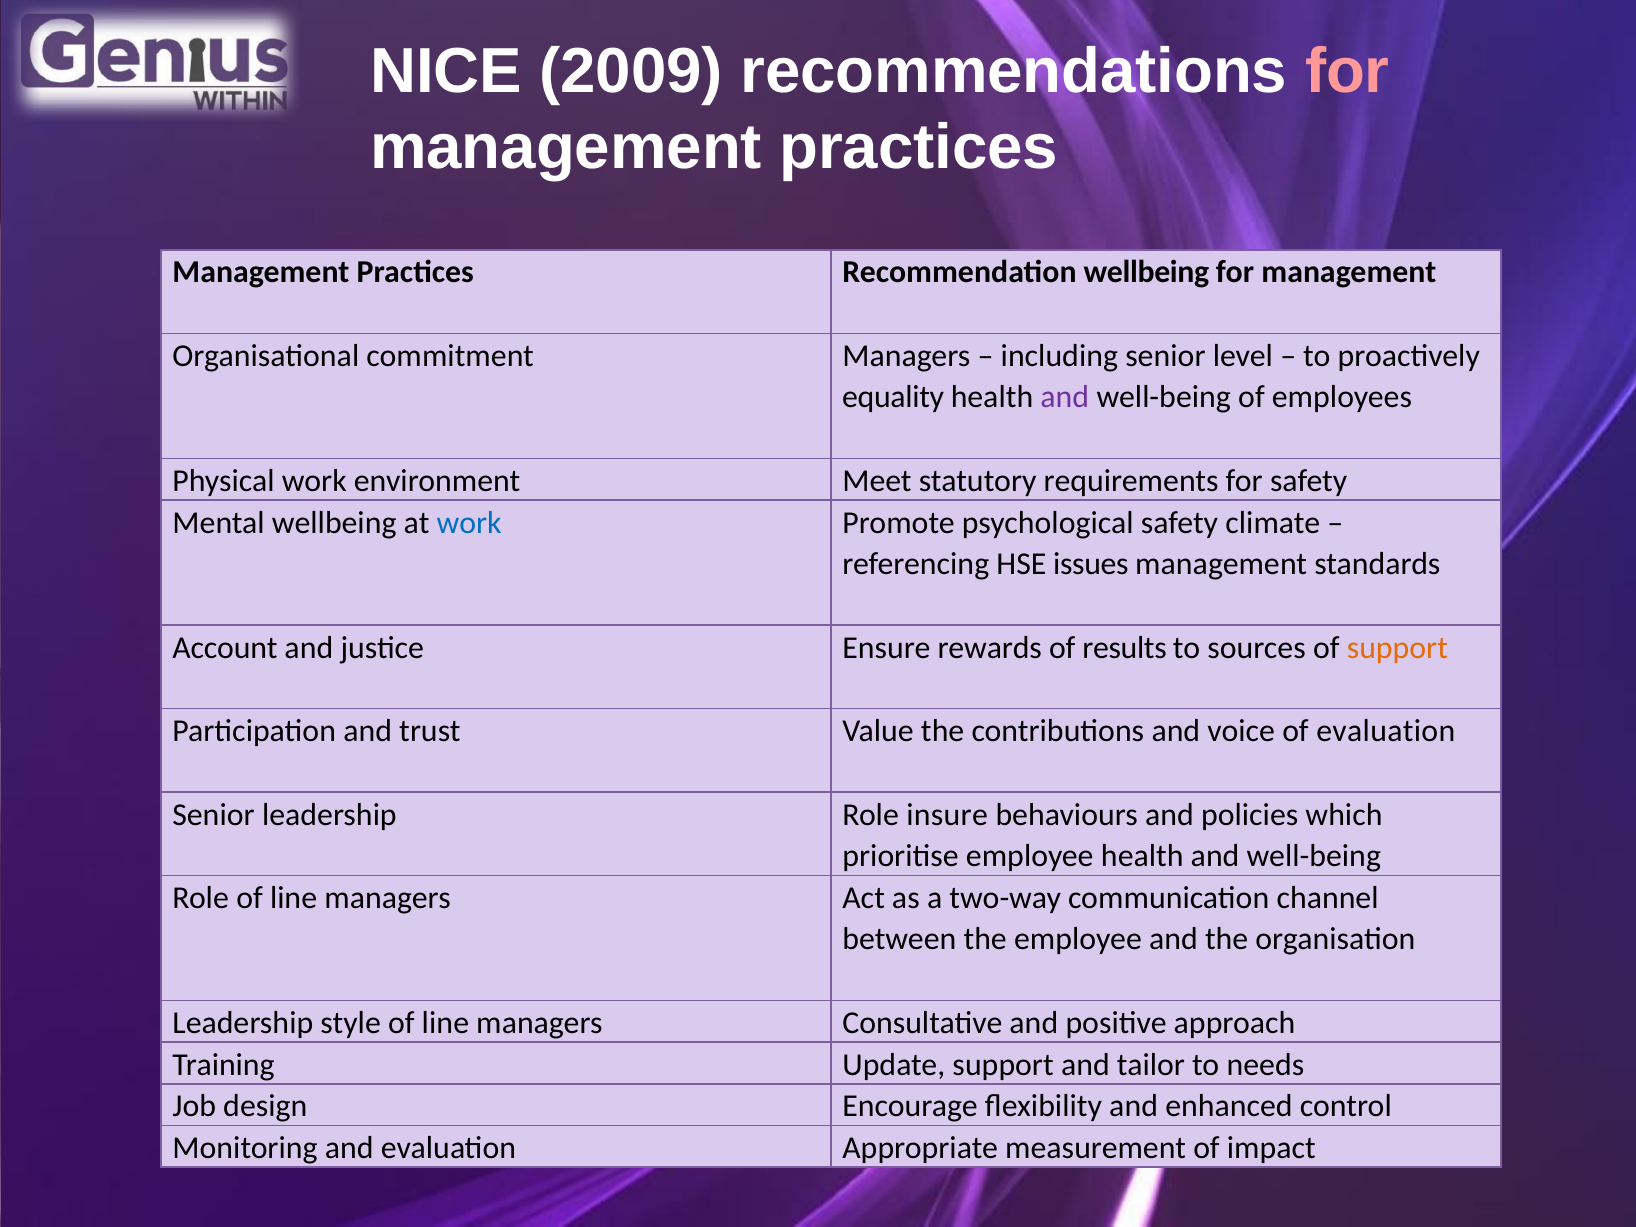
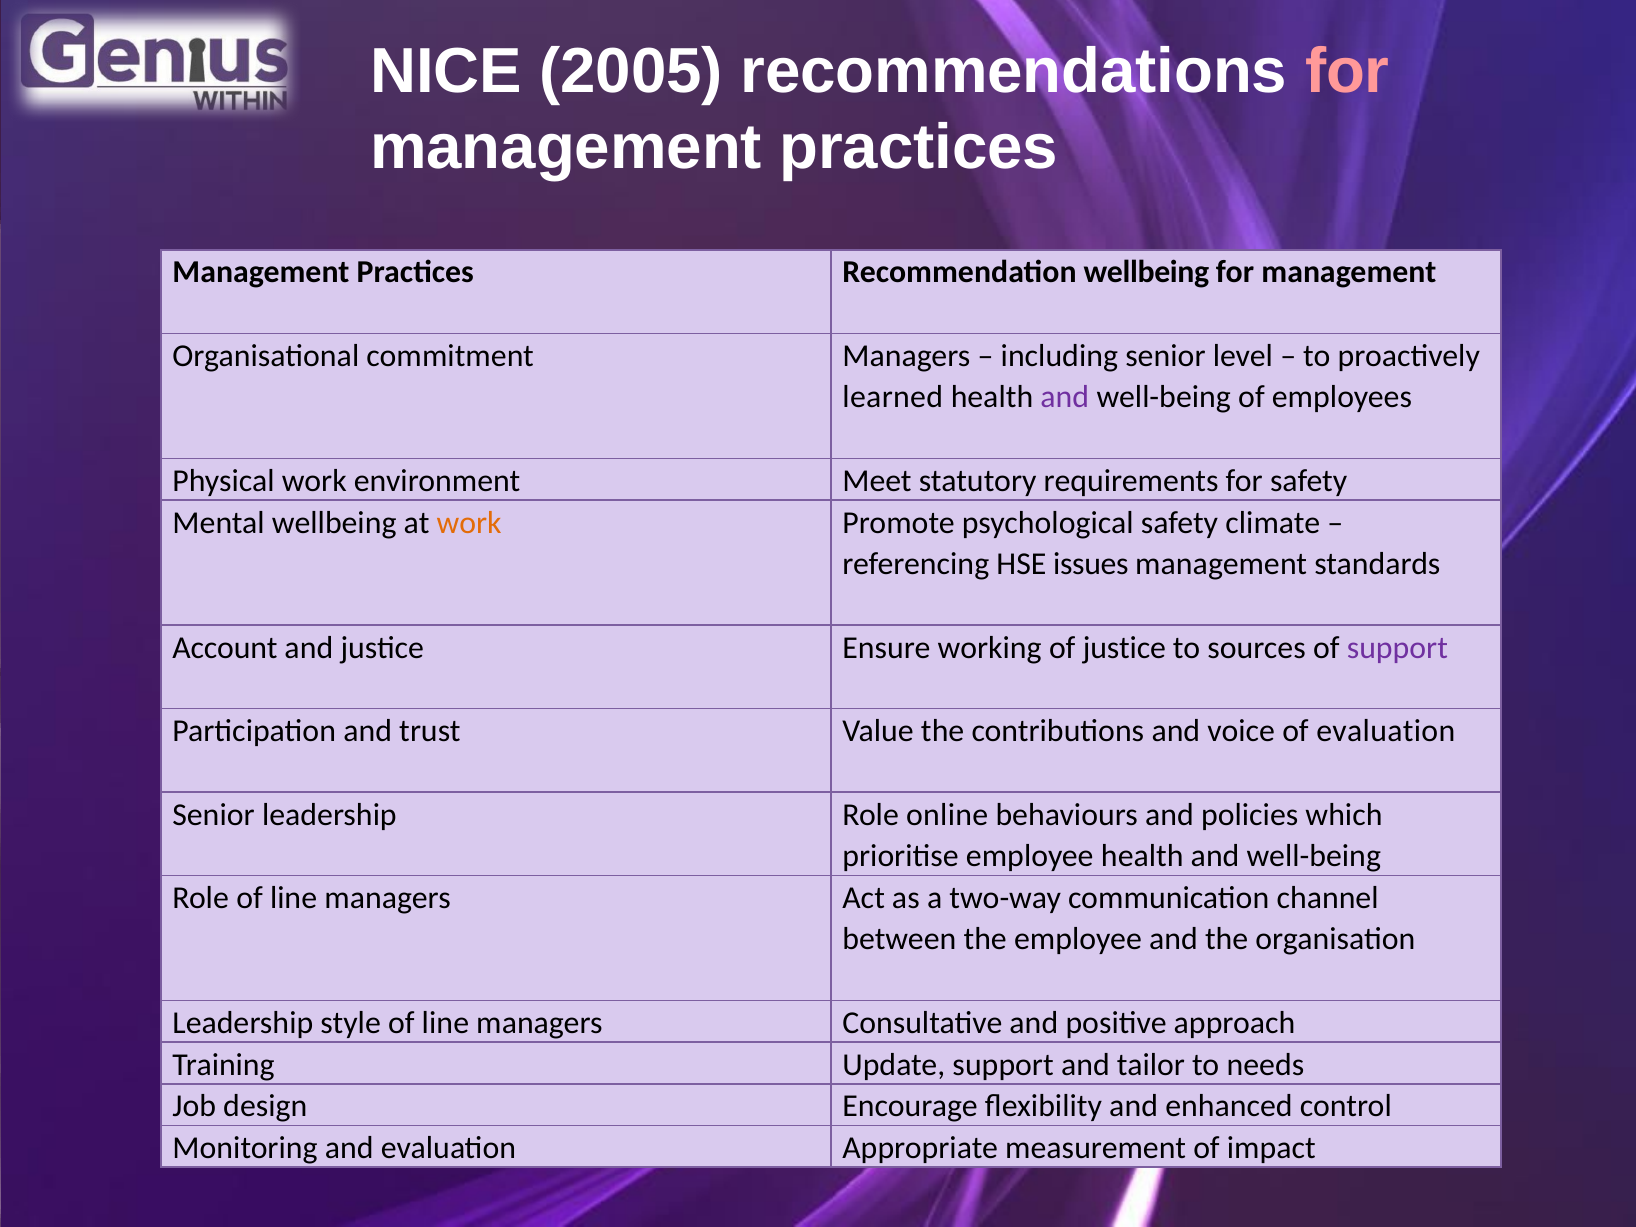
2009: 2009 -> 2005
equality: equality -> learned
work at (469, 523) colour: blue -> orange
rewards: rewards -> working
of results: results -> justice
support at (1397, 648) colour: orange -> purple
insure: insure -> online
